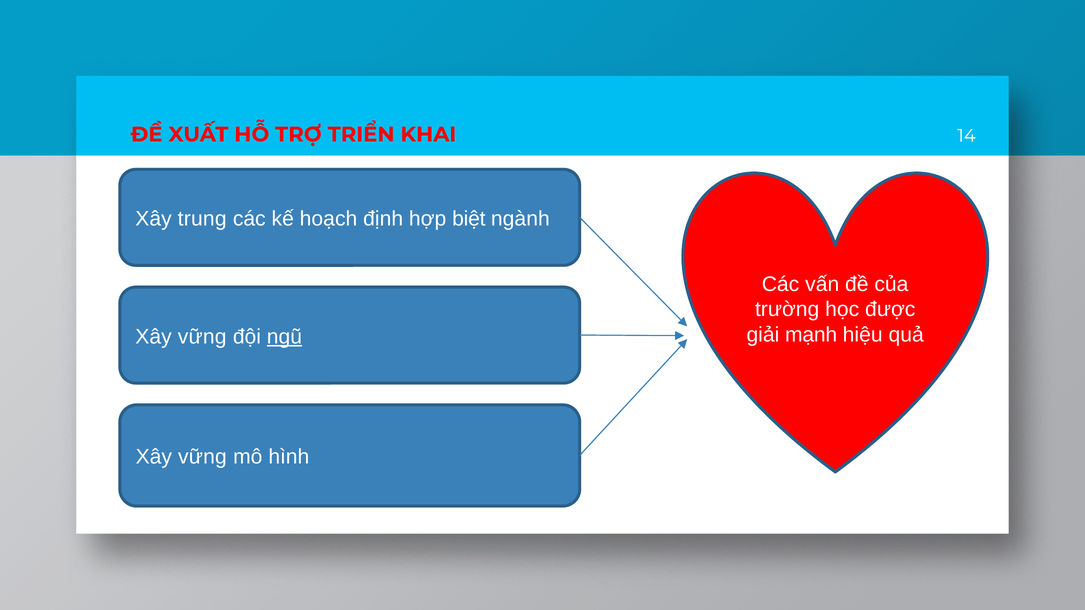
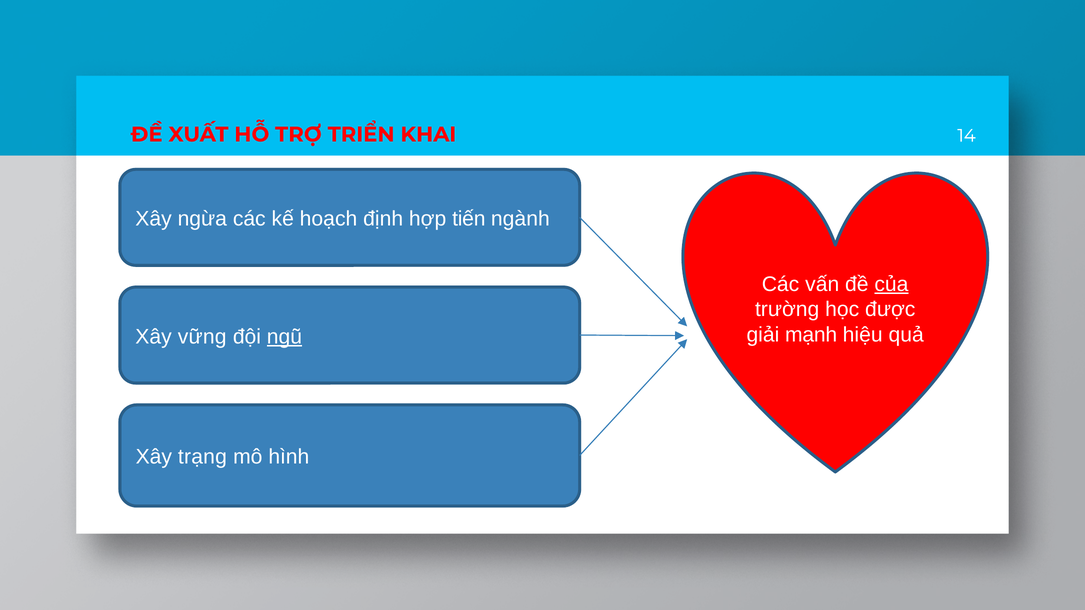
trung: trung -> ngừa
biệt: biệt -> tiến
của underline: none -> present
vững at (202, 457): vững -> trạng
